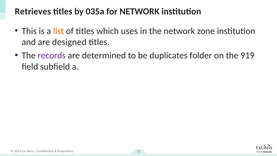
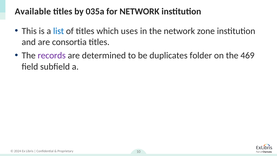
Retrieves: Retrieves -> Available
list colour: orange -> blue
designed: designed -> consortia
919: 919 -> 469
